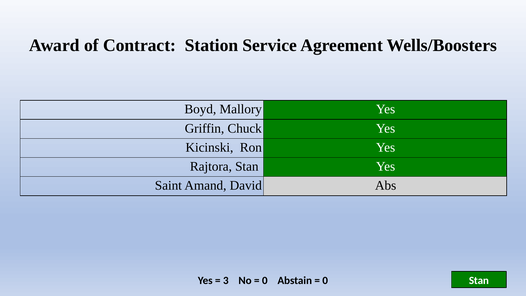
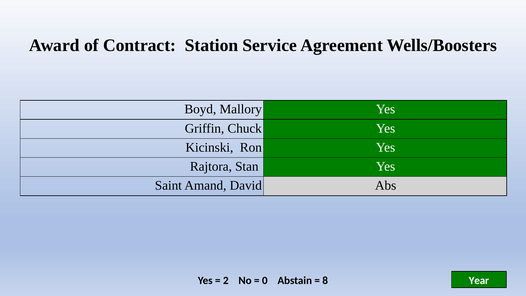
3: 3 -> 2
0 at (325, 280): 0 -> 8
Stan at (479, 280): Stan -> Year
